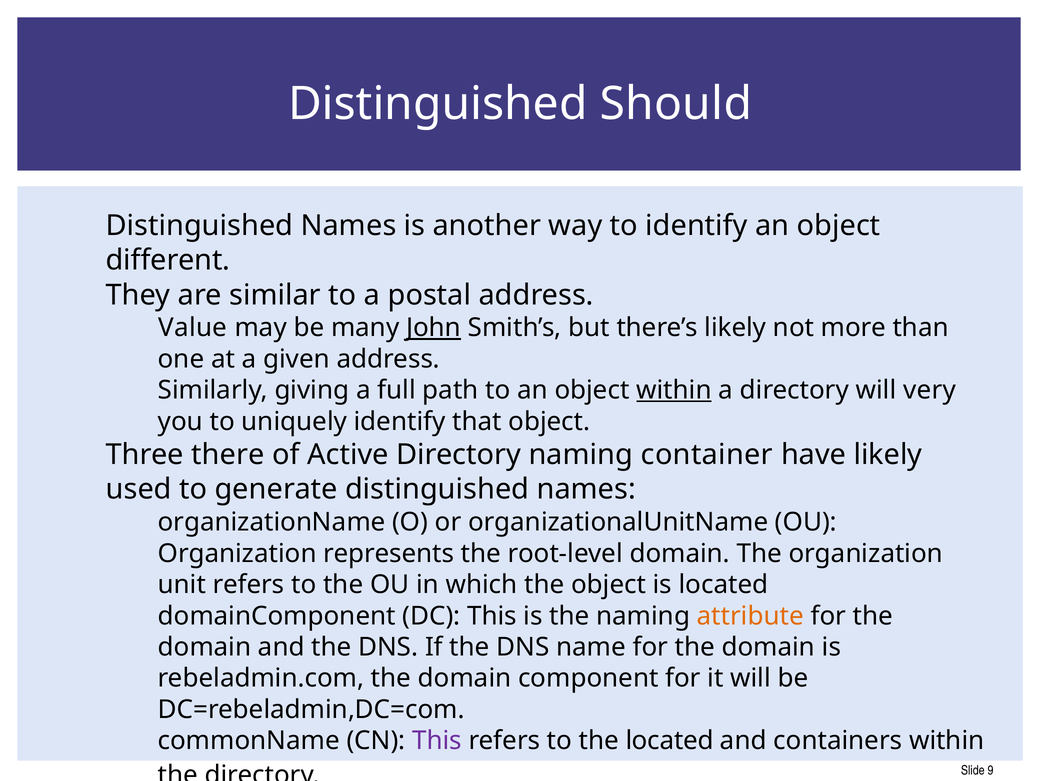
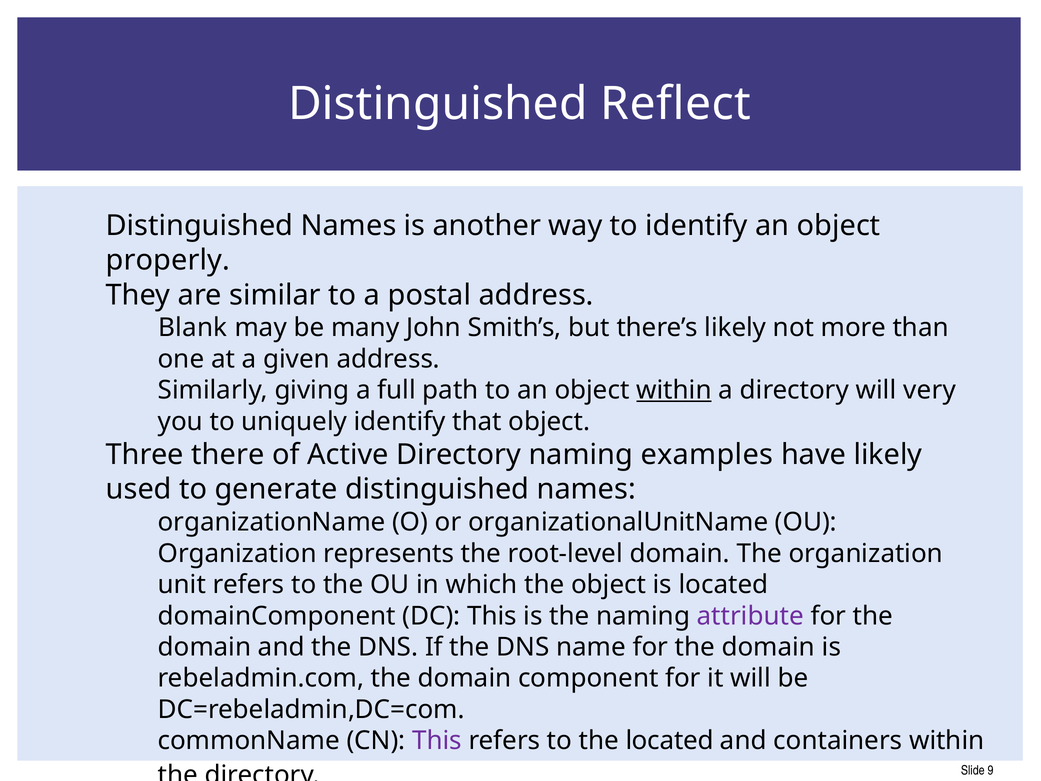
Should: Should -> Reflect
different: different -> properly
Value: Value -> Blank
John underline: present -> none
container: container -> examples
attribute colour: orange -> purple
